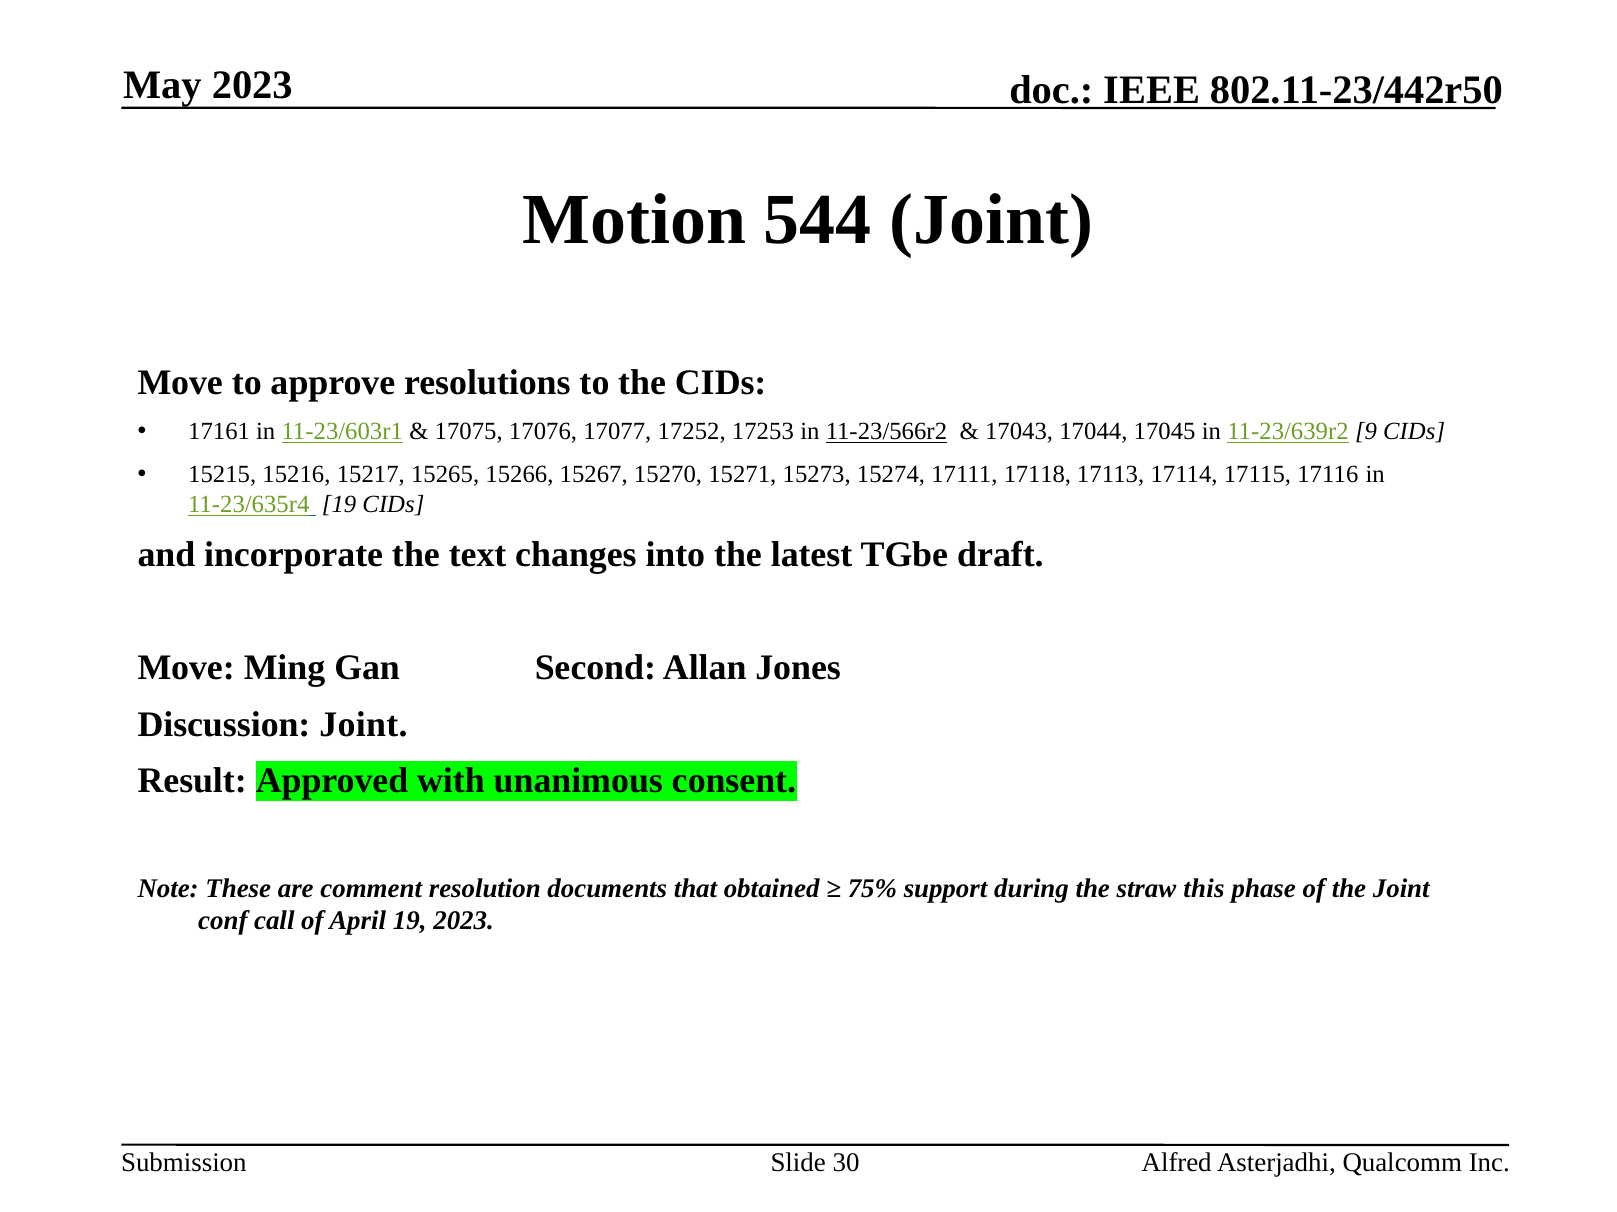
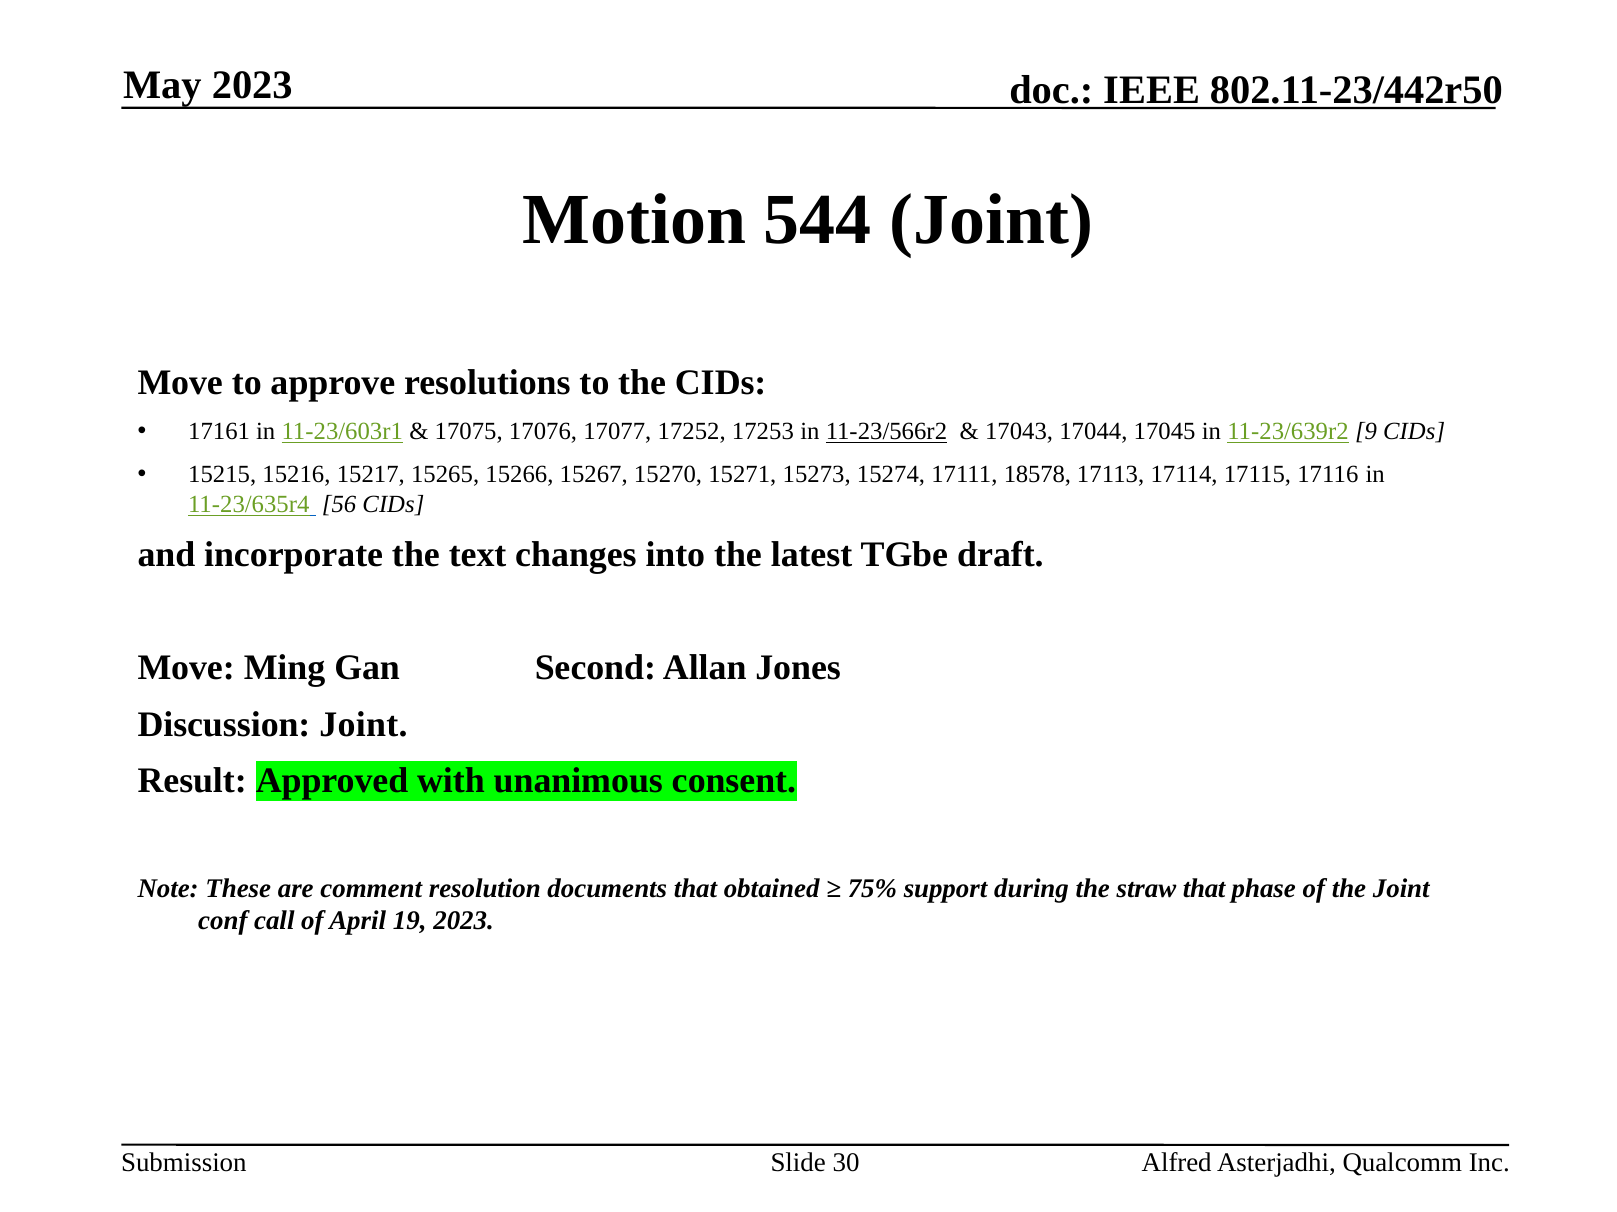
17118: 17118 -> 18578
11-23/635r4 19: 19 -> 56
straw this: this -> that
